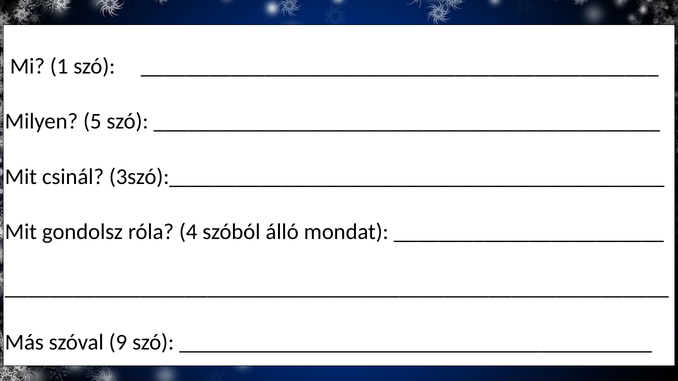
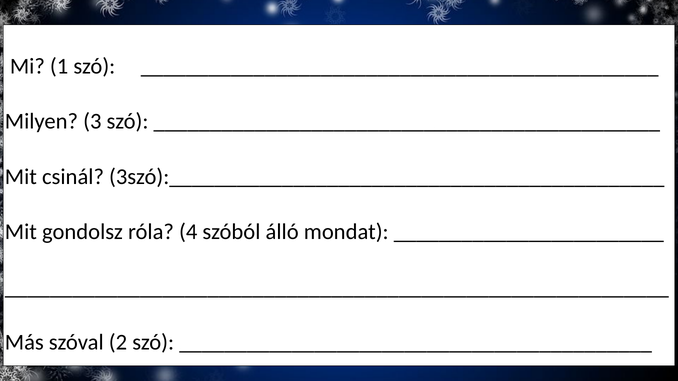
5: 5 -> 3
9: 9 -> 2
